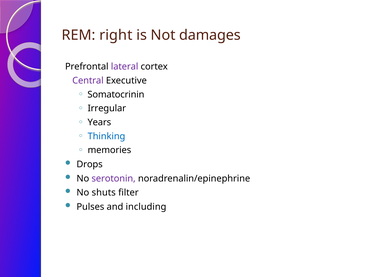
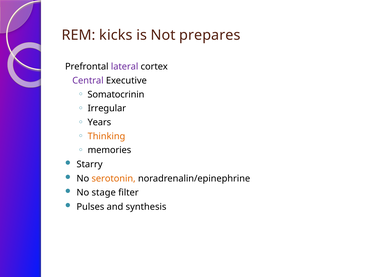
right: right -> kicks
damages: damages -> prepares
Thinking colour: blue -> orange
Drops: Drops -> Starry
serotonin colour: purple -> orange
shuts: shuts -> stage
including: including -> synthesis
